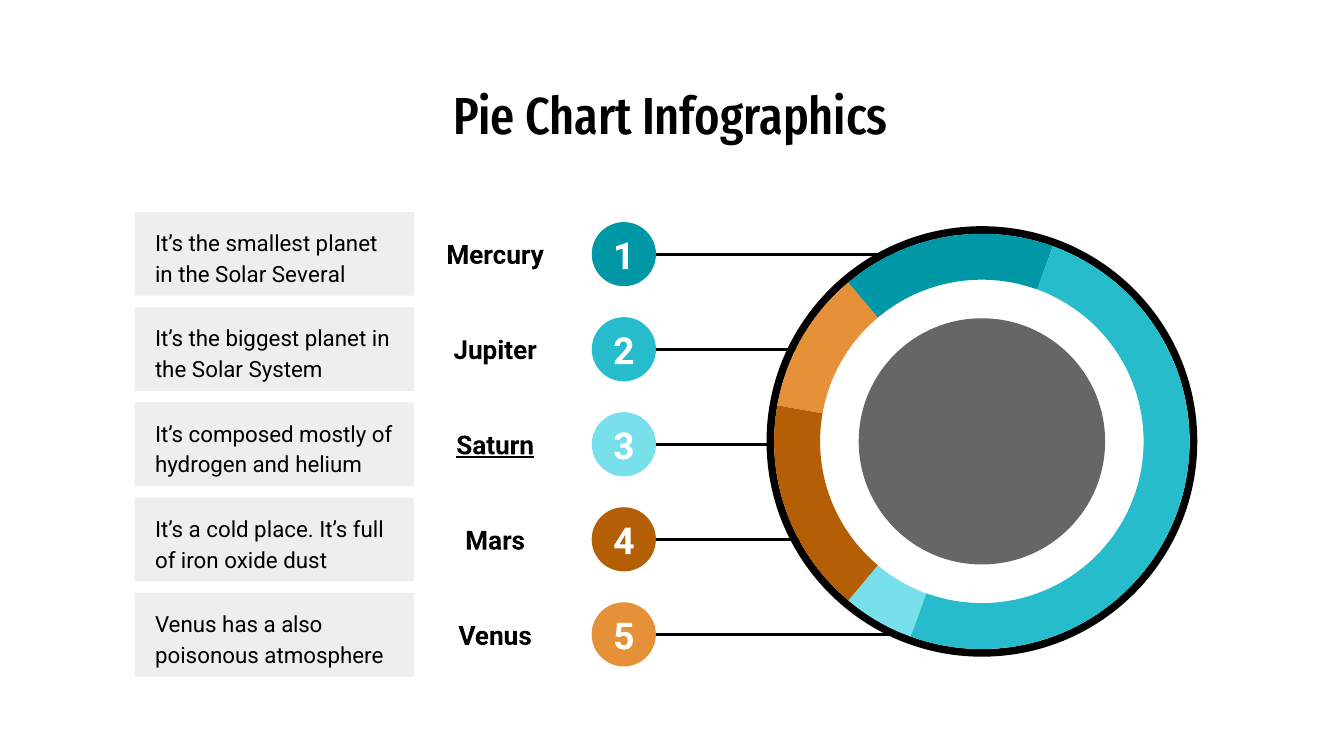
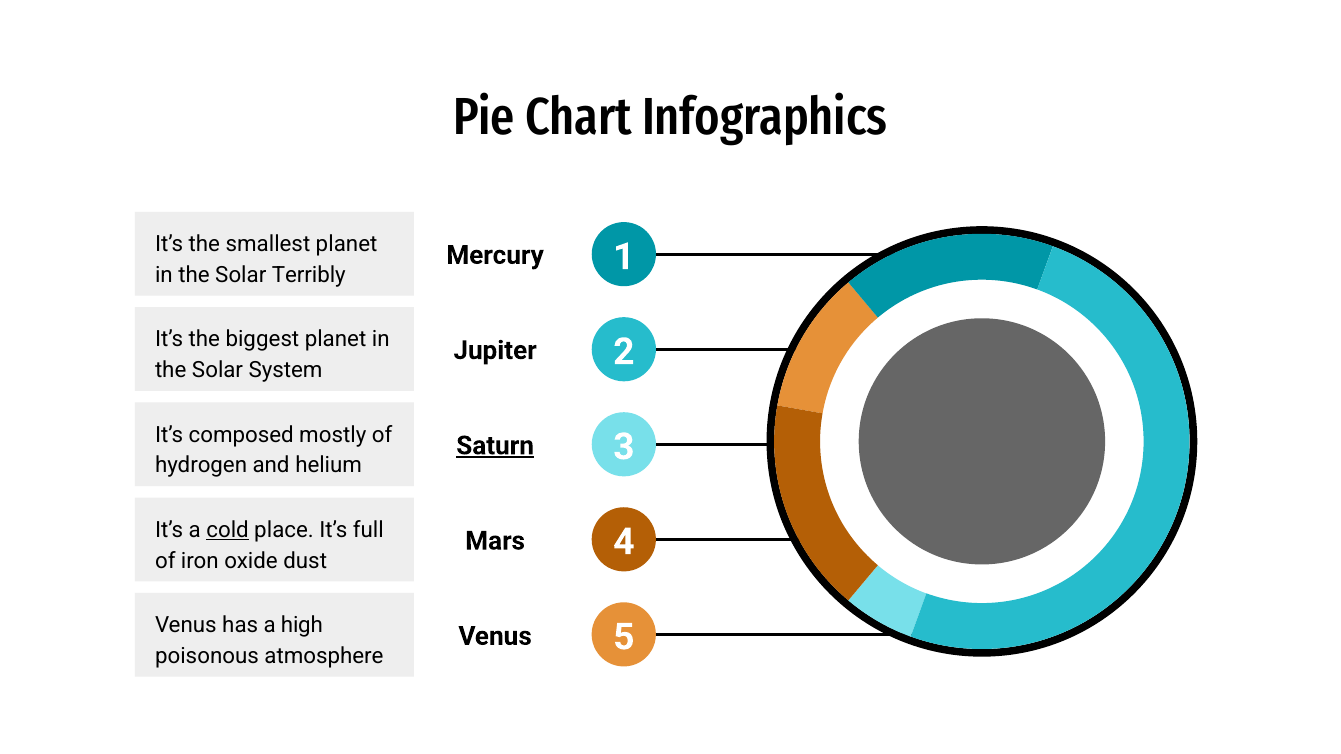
Several: Several -> Terribly
cold underline: none -> present
also: also -> high
